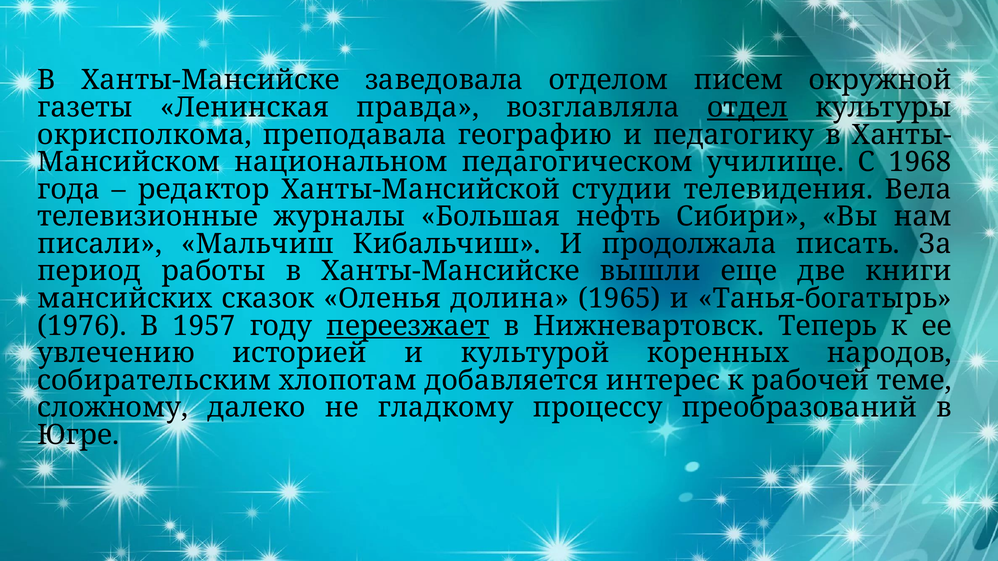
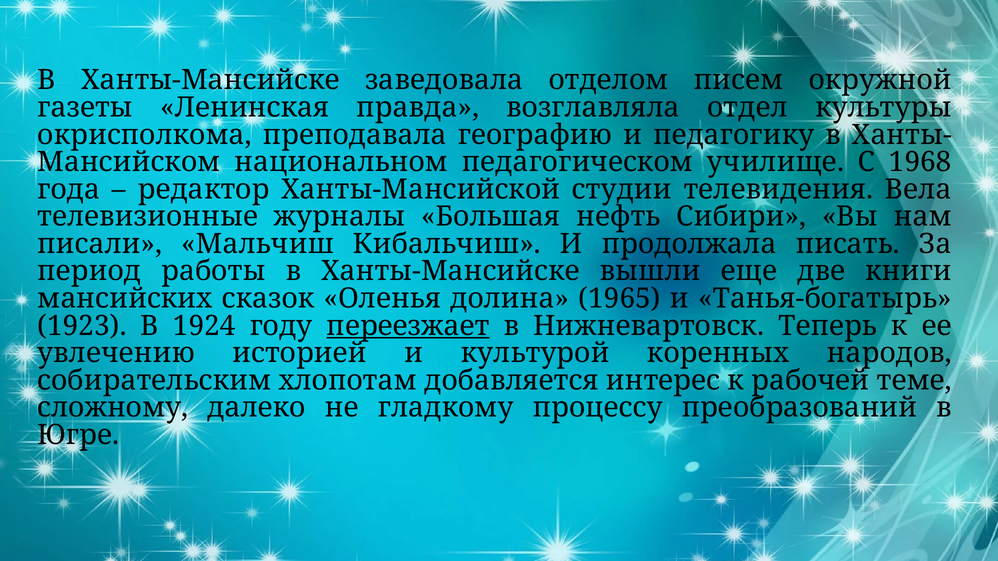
отдел underline: present -> none
1976: 1976 -> 1923
1957: 1957 -> 1924
